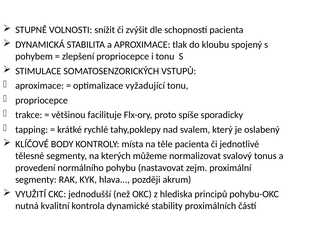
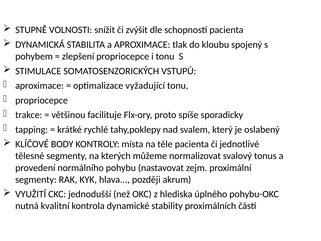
principů: principů -> úplného
